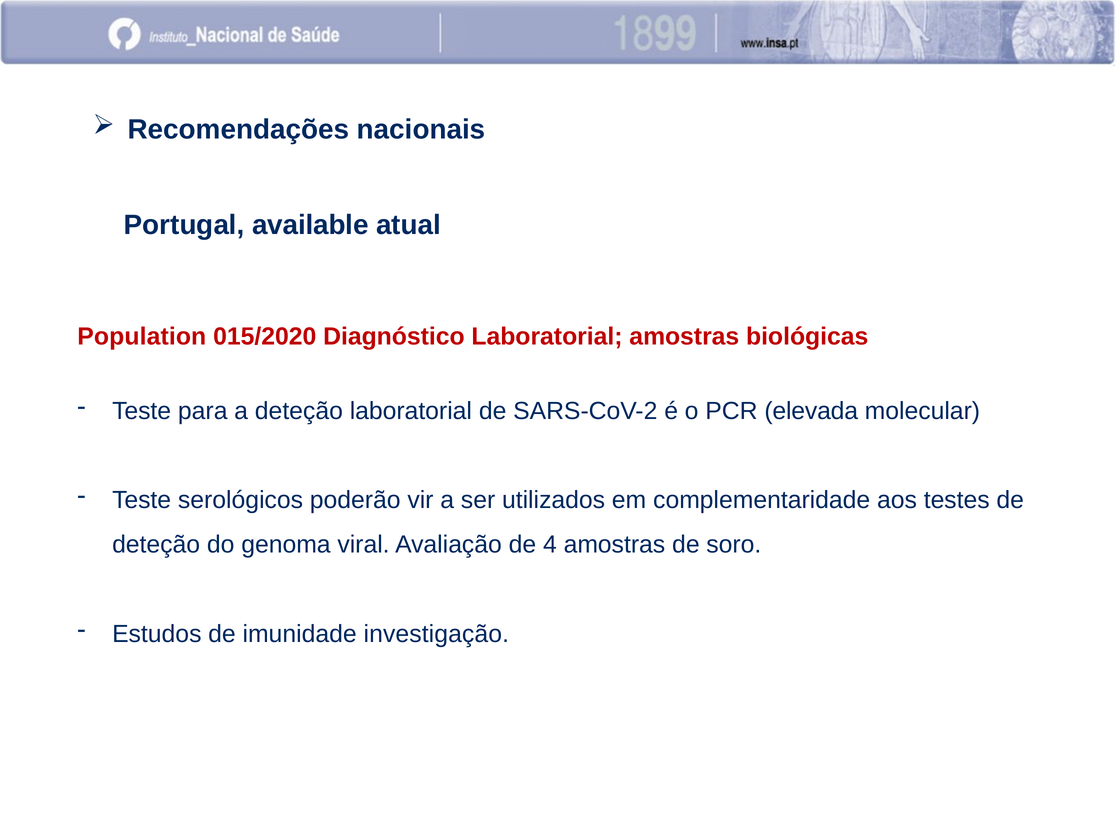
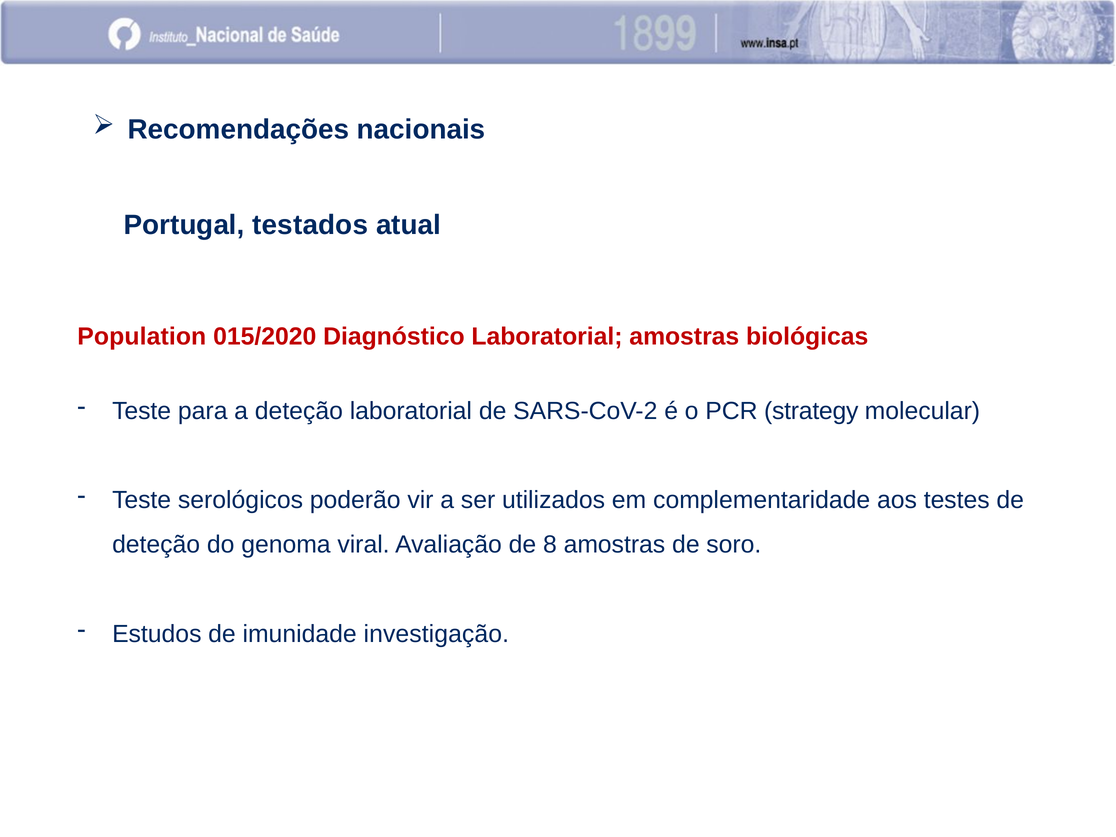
available: available -> testados
elevada: elevada -> strategy
4: 4 -> 8
